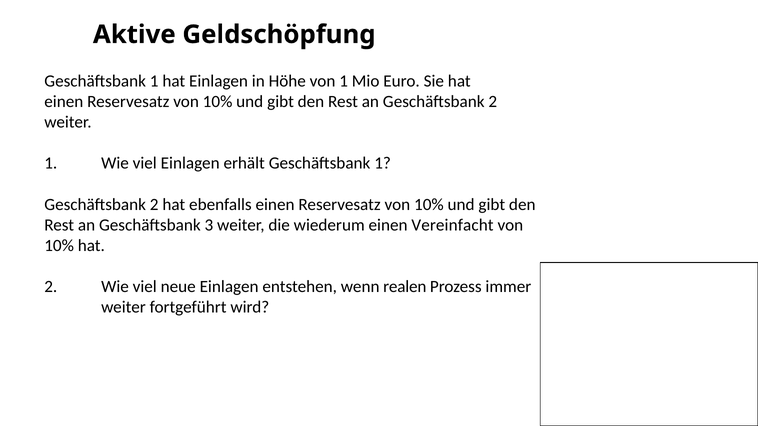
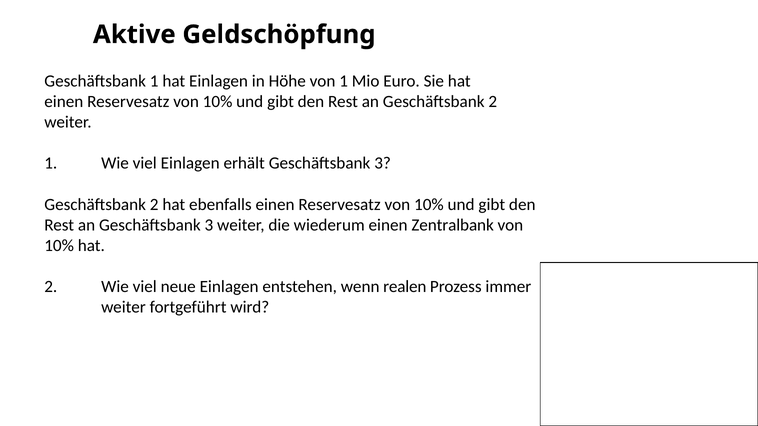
erhält Geschäftsbank 1: 1 -> 3
Vereinfacht: Vereinfacht -> Zentralbank
